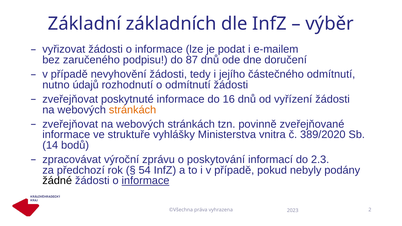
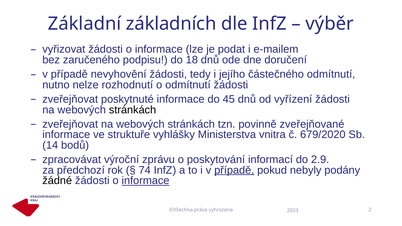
87: 87 -> 18
údajů: údajů -> nelze
16: 16 -> 45
stránkách at (133, 110) colour: orange -> black
389/2020: 389/2020 -> 679/2020
2.3: 2.3 -> 2.9
54: 54 -> 74
případě at (234, 170) underline: none -> present
